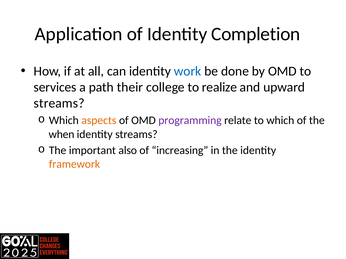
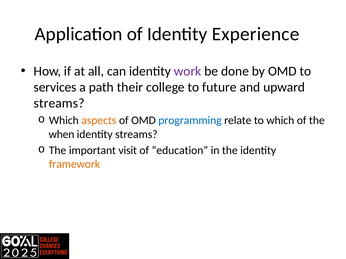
Completion: Completion -> Experience
work colour: blue -> purple
realize: realize -> future
programming colour: purple -> blue
also: also -> visit
increasing: increasing -> education
